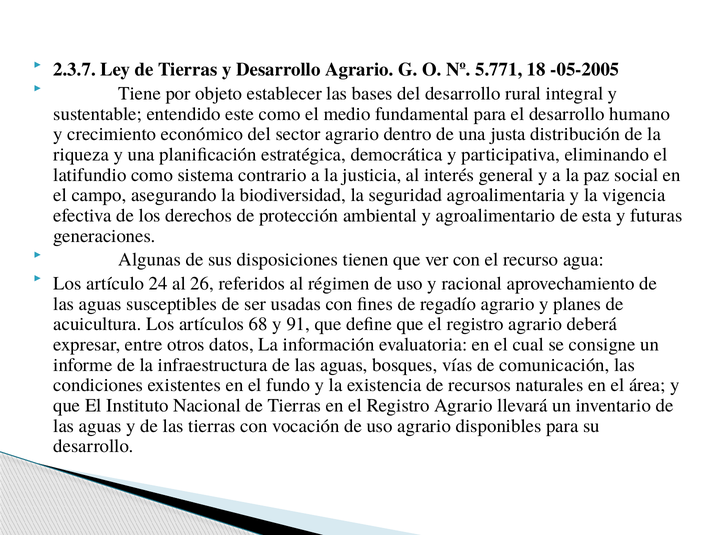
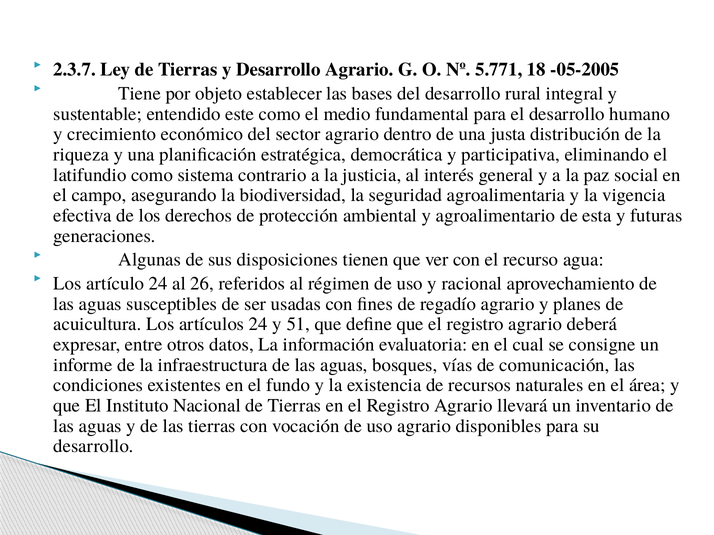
artículos 68: 68 -> 24
91: 91 -> 51
